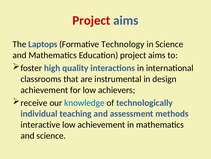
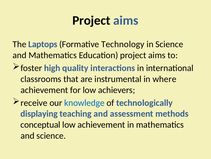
Project at (91, 20) colour: red -> black
design: design -> where
individual: individual -> displaying
interactive: interactive -> conceptual
